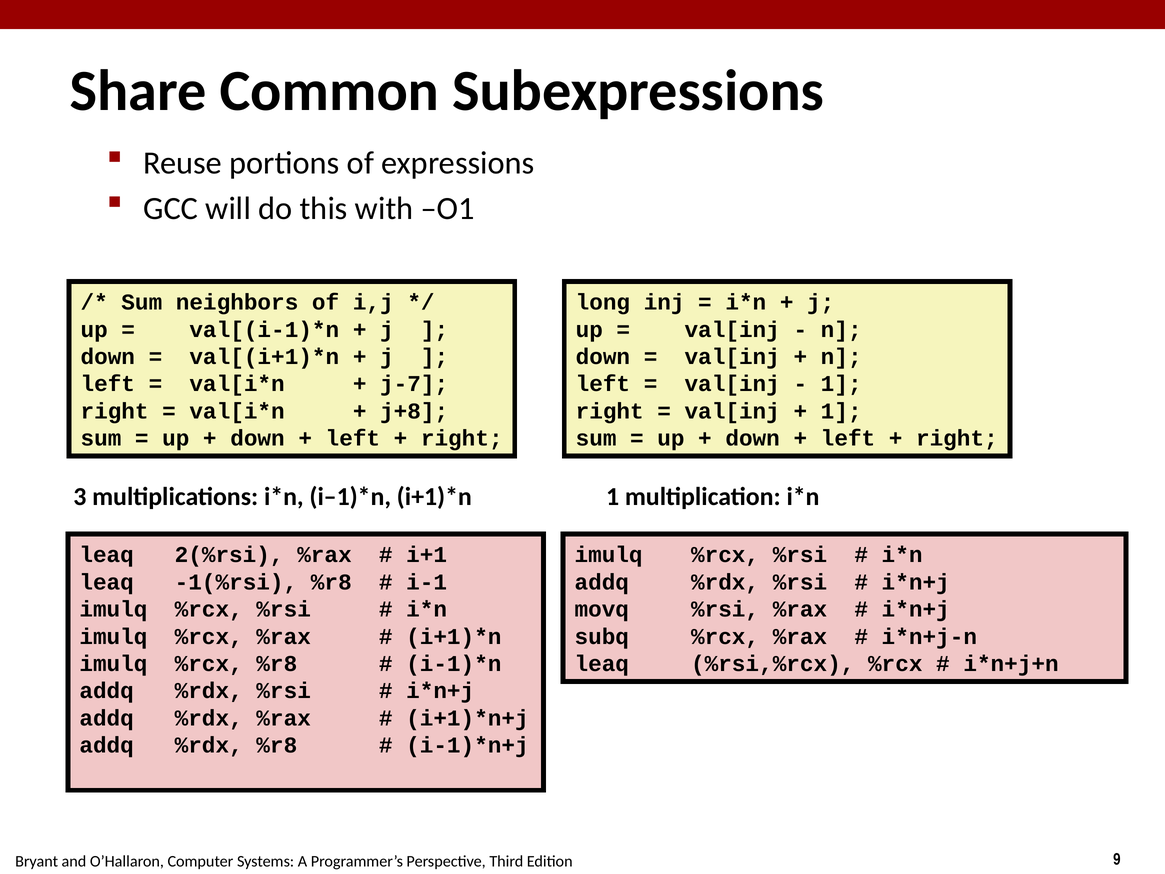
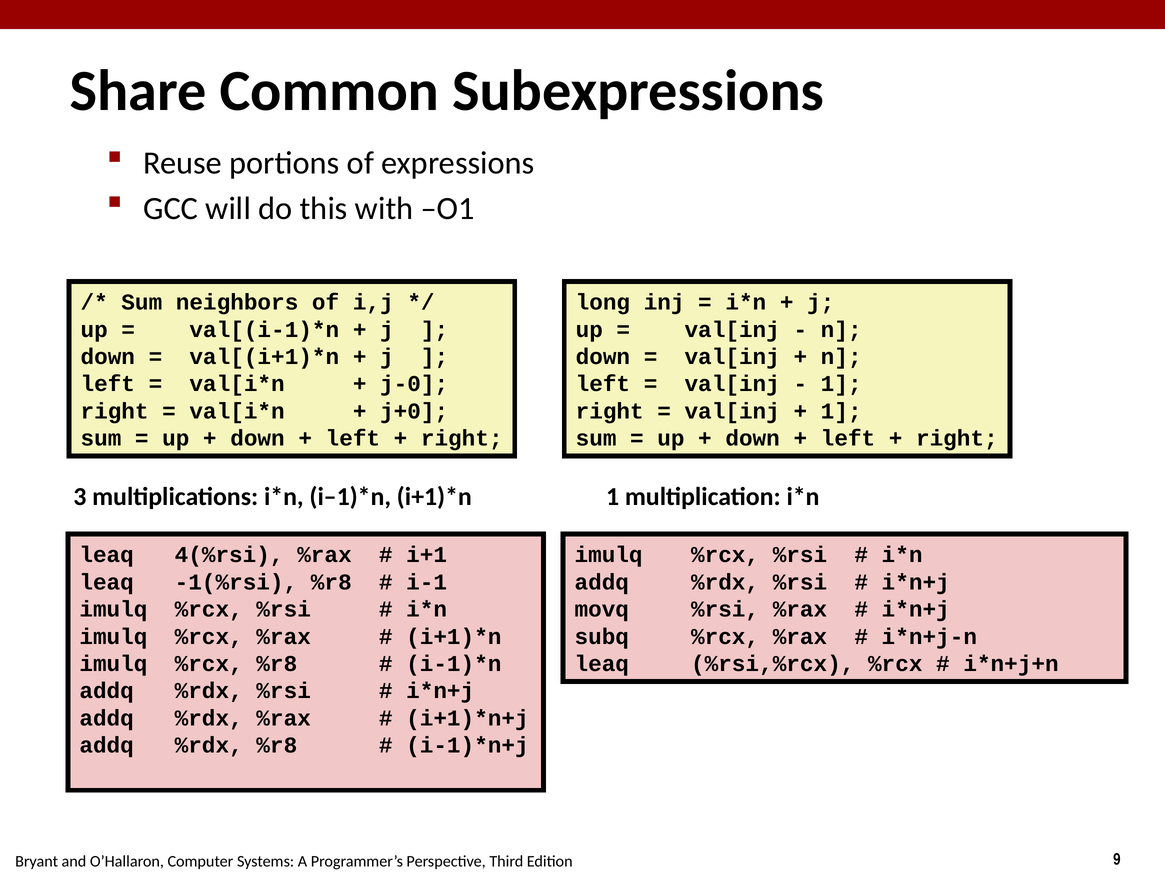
j-7: j-7 -> j-0
j+8: j+8 -> j+0
2(%rsi: 2(%rsi -> 4(%rsi
